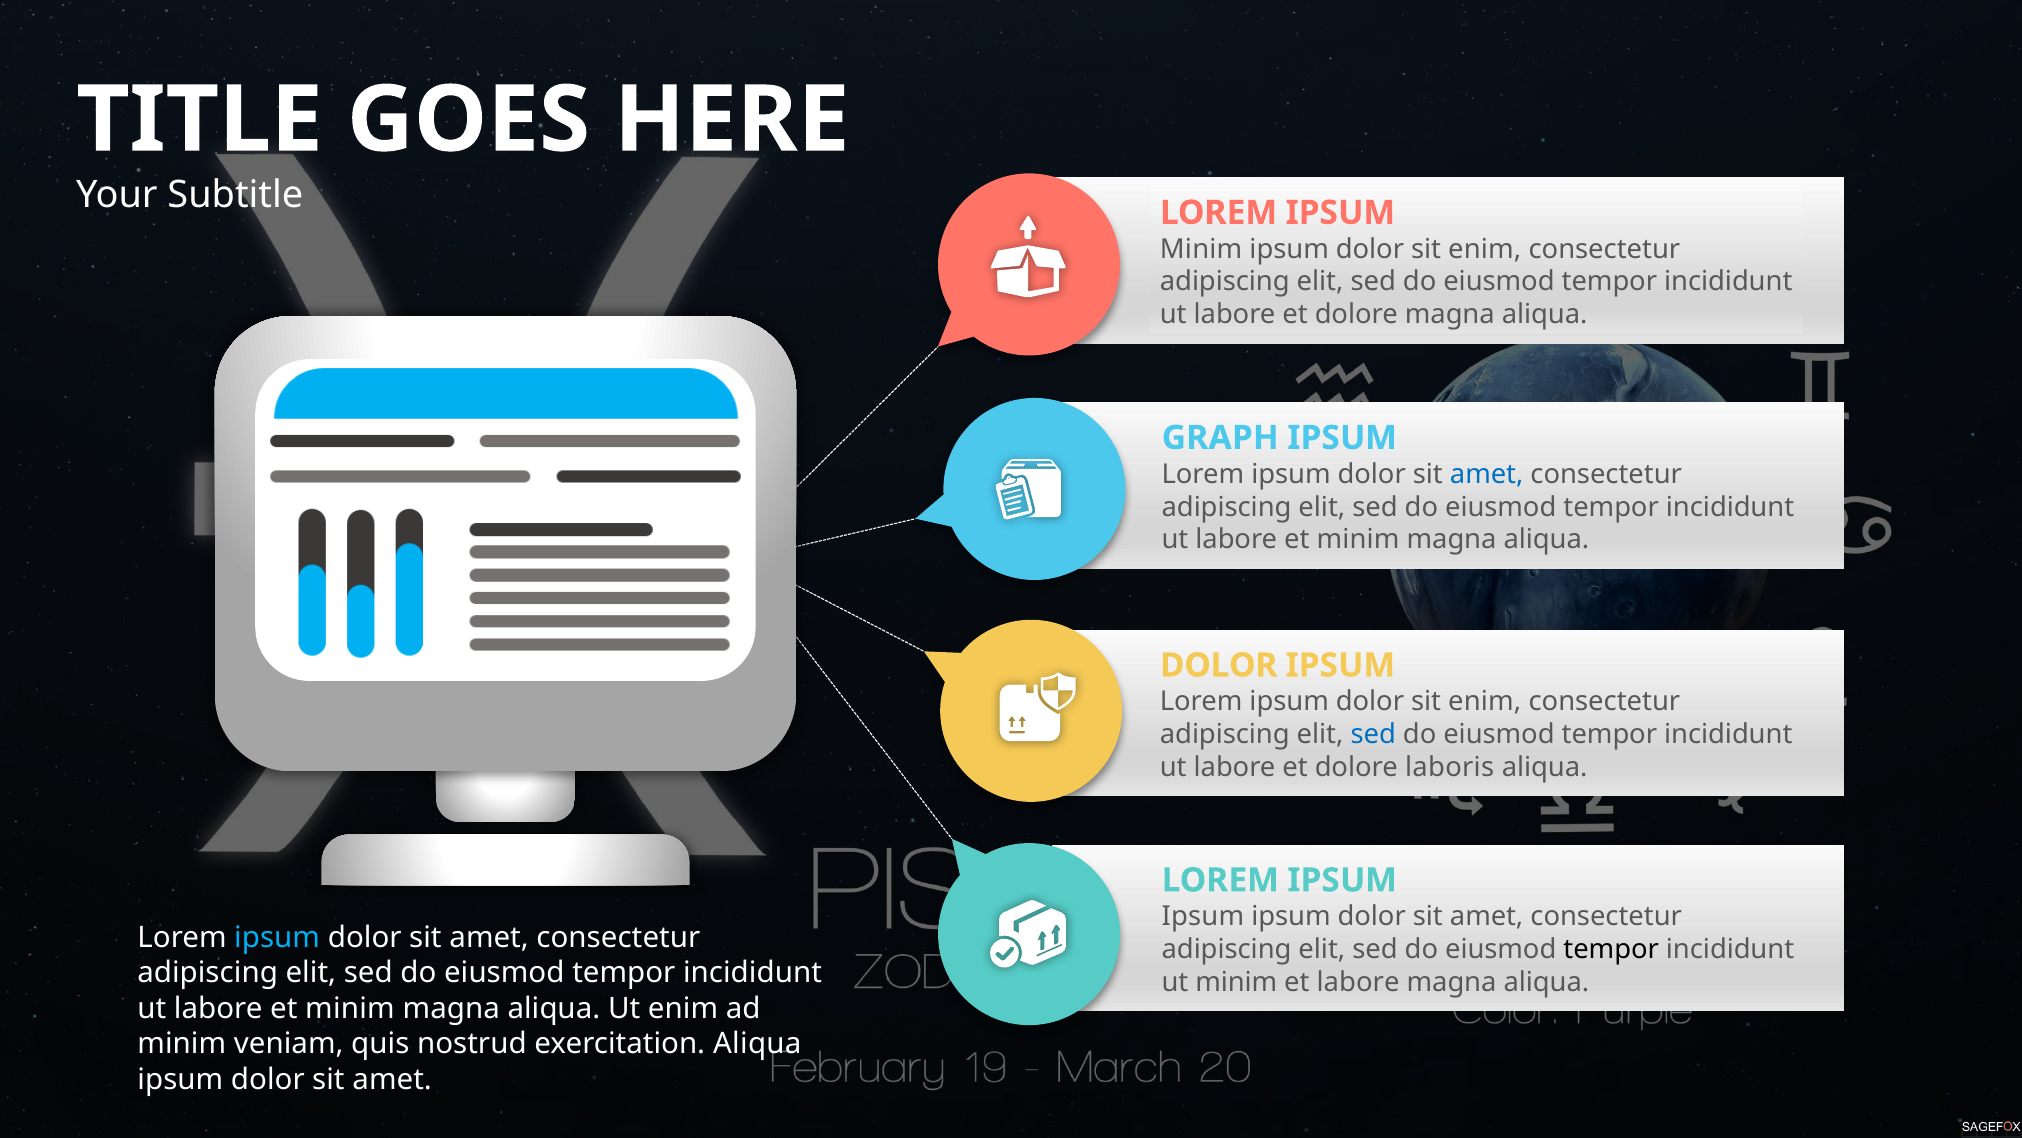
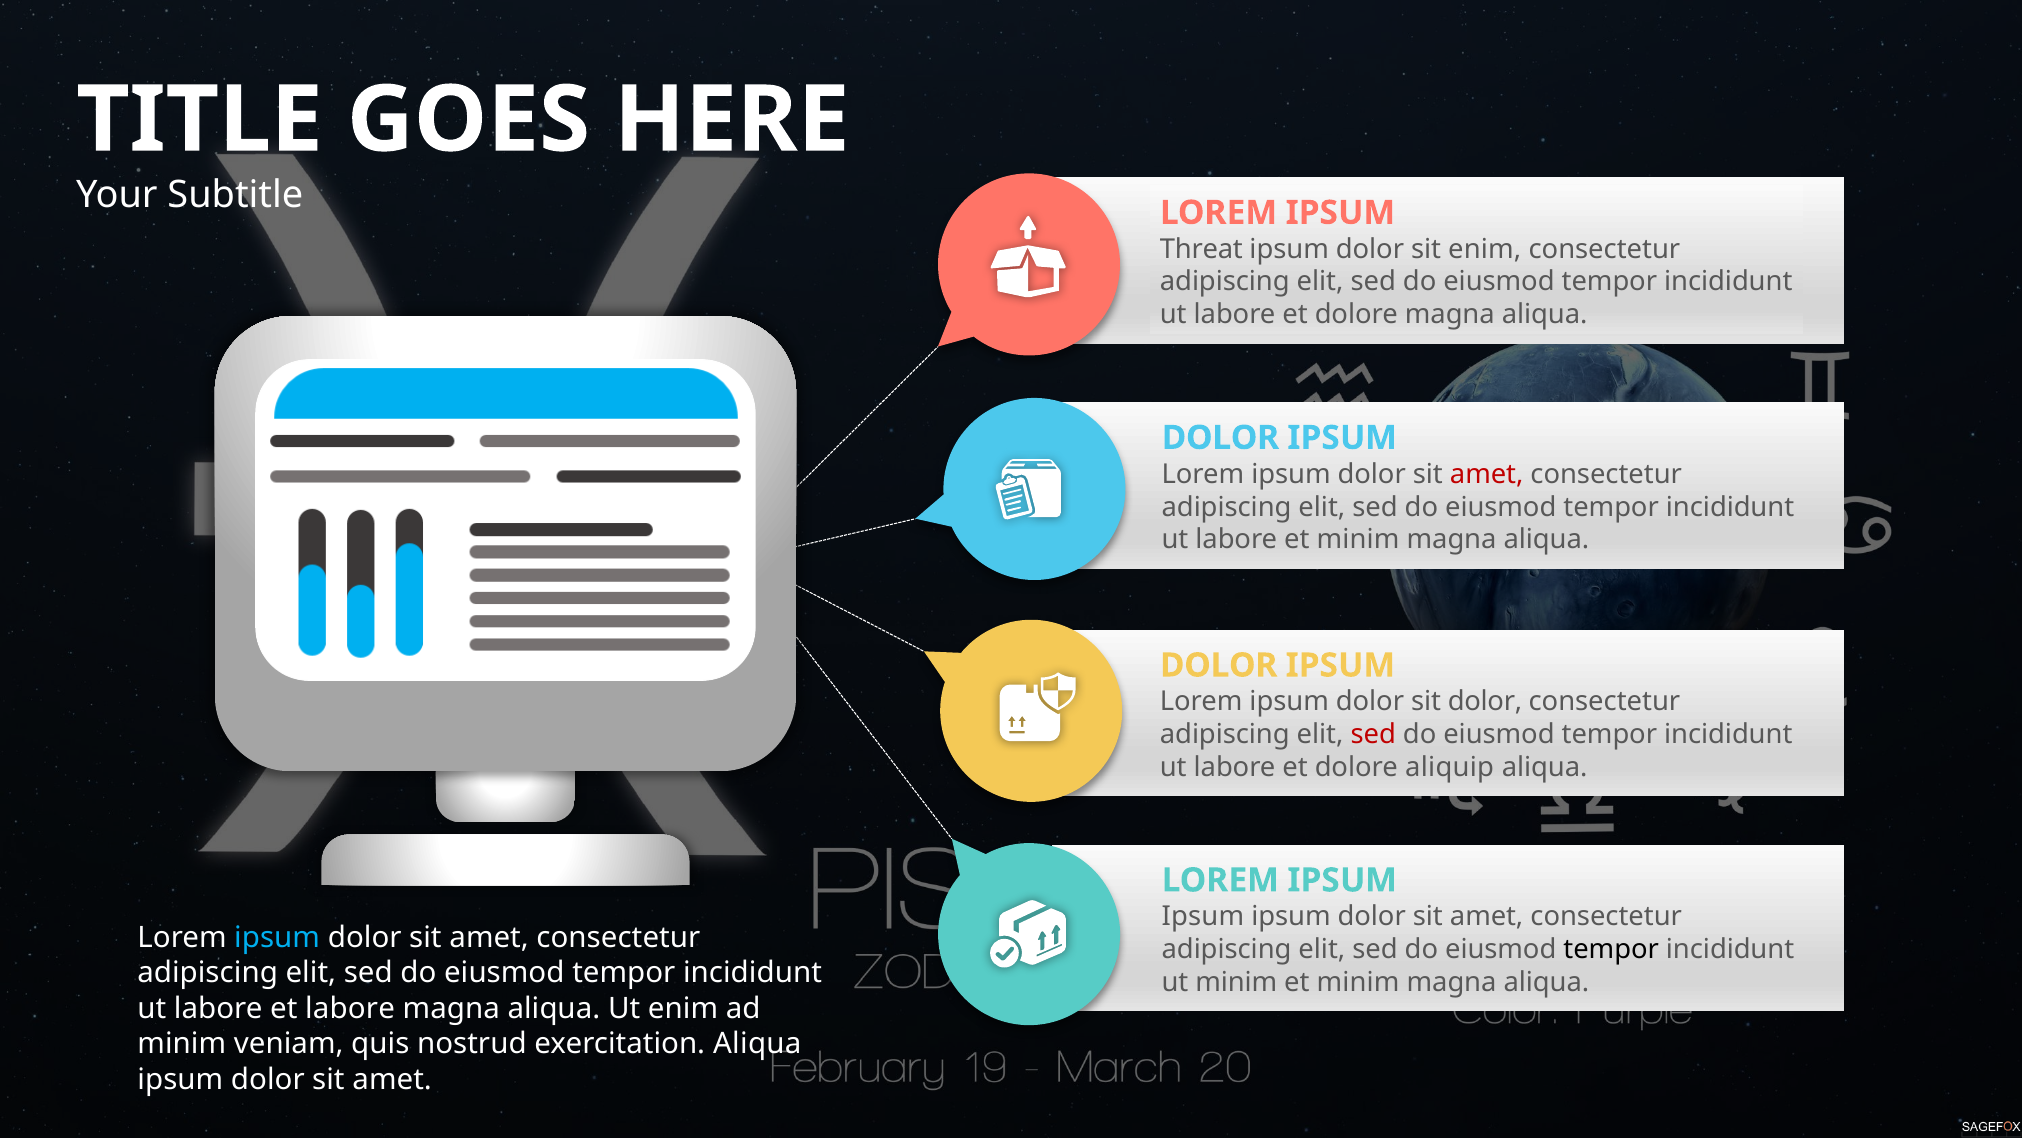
Minim at (1201, 249): Minim -> Threat
GRAPH at (1220, 438): GRAPH -> DOLOR
amet at (1487, 474) colour: blue -> red
enim at (1485, 701): enim -> dolor
sed at (1373, 734) colour: blue -> red
laboris: laboris -> aliquip
labore at (1358, 982): labore -> minim
minim at (350, 1008): minim -> labore
